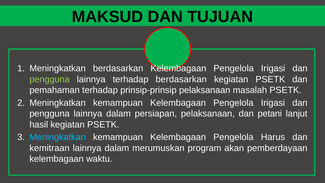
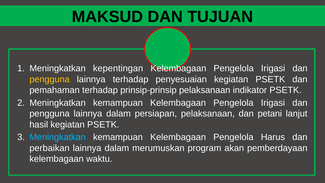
Meningkatkan berdasarkan: berdasarkan -> kepentingan
pengguna at (50, 79) colour: light green -> yellow
terhadap berdasarkan: berdasarkan -> penyesuaian
masalah: masalah -> indikator
kemitraan: kemitraan -> perbaikan
